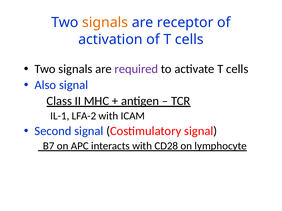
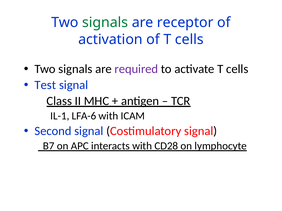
signals at (105, 23) colour: orange -> green
Also: Also -> Test
LFA-2: LFA-2 -> LFA-6
